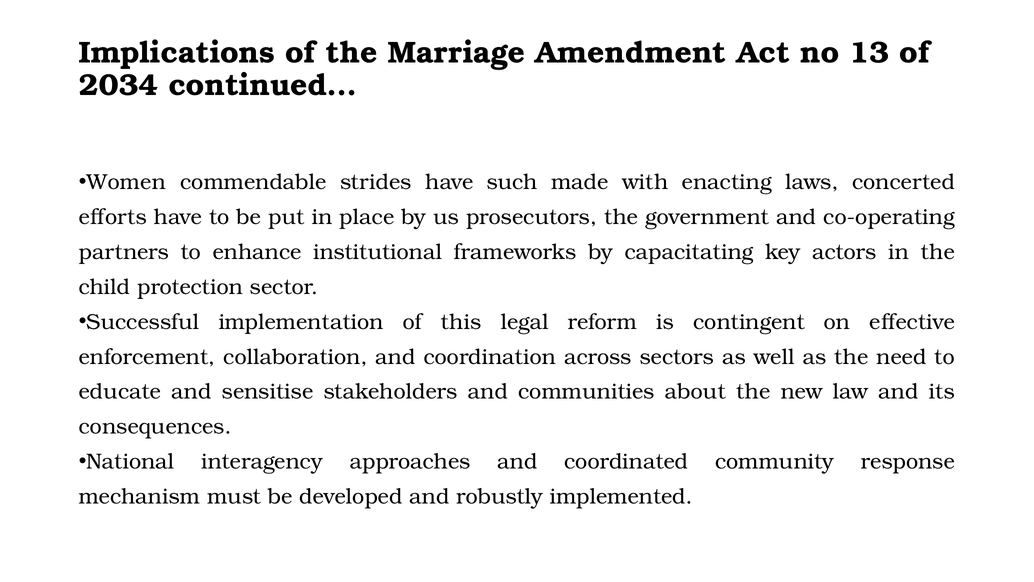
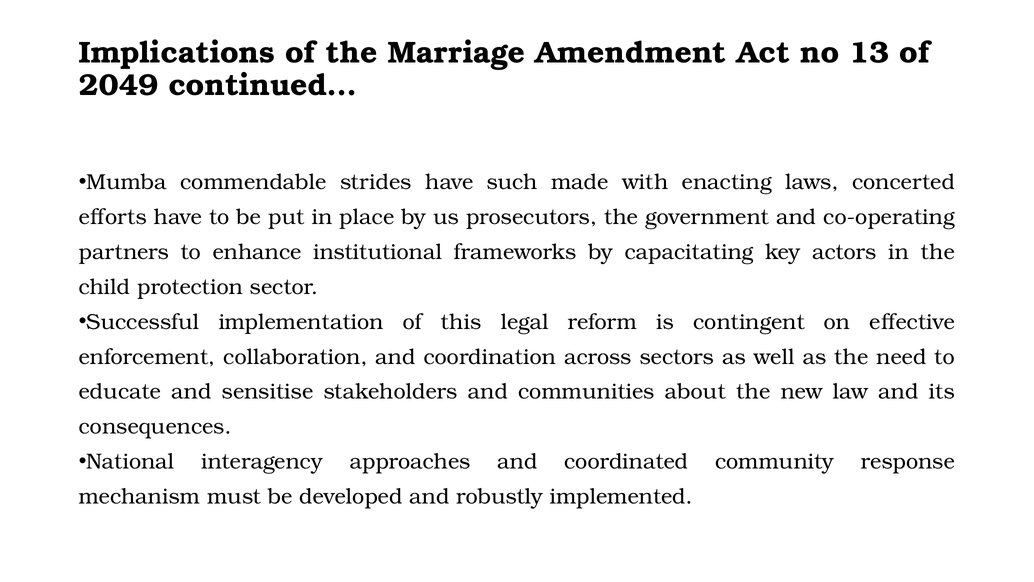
2034: 2034 -> 2049
Women: Women -> Mumba
